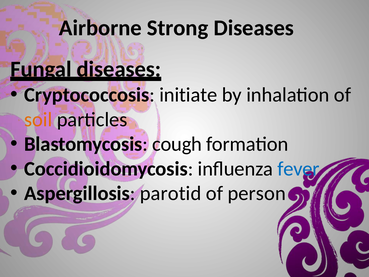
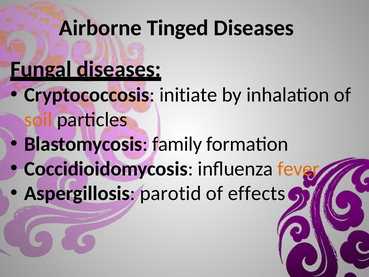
Strong: Strong -> Tinged
cough: cough -> family
fever colour: blue -> orange
person: person -> effects
